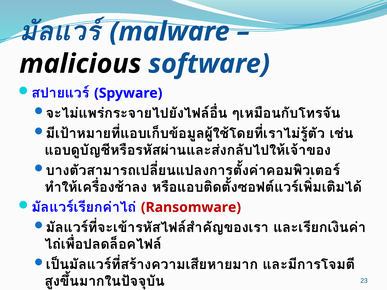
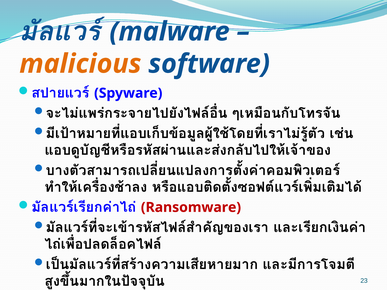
malicious colour: black -> orange
